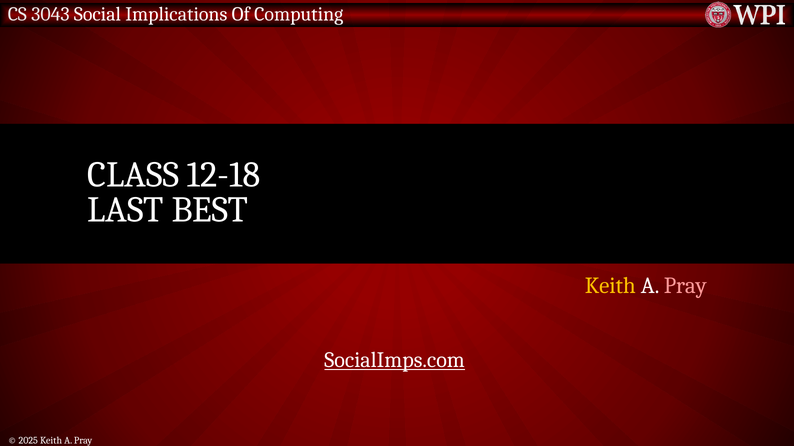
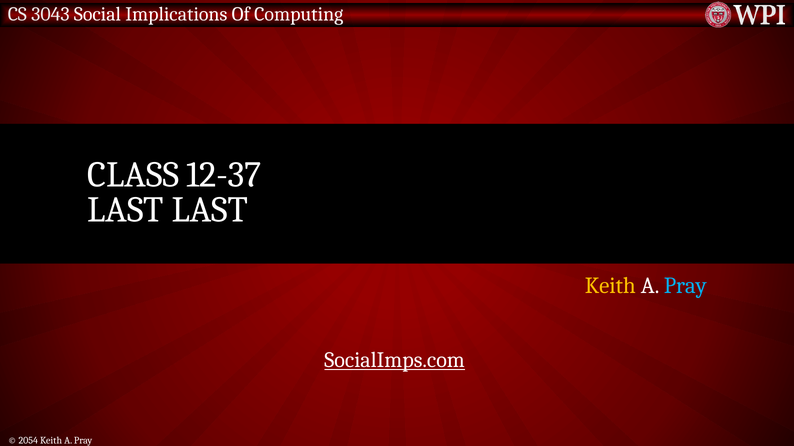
12-18: 12-18 -> 12-37
LAST BEST: BEST -> LAST
Pray at (685, 286) colour: pink -> light blue
2025: 2025 -> 2054
